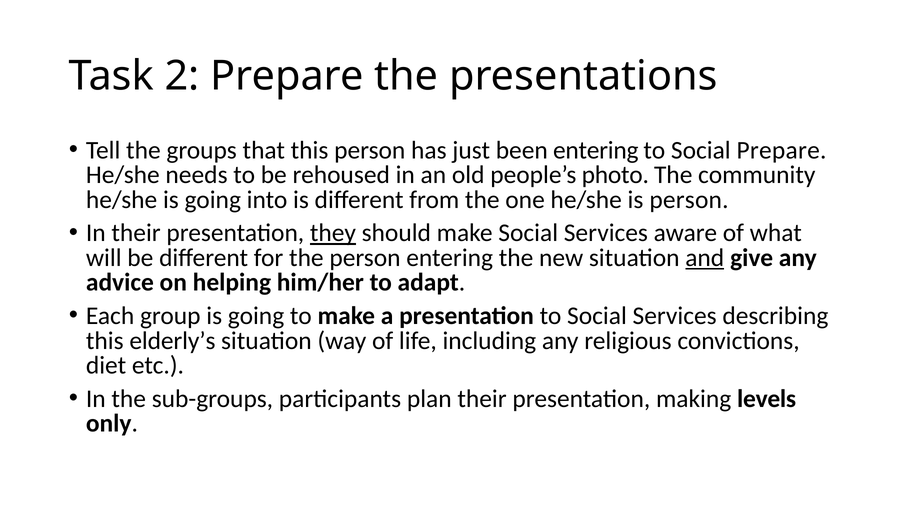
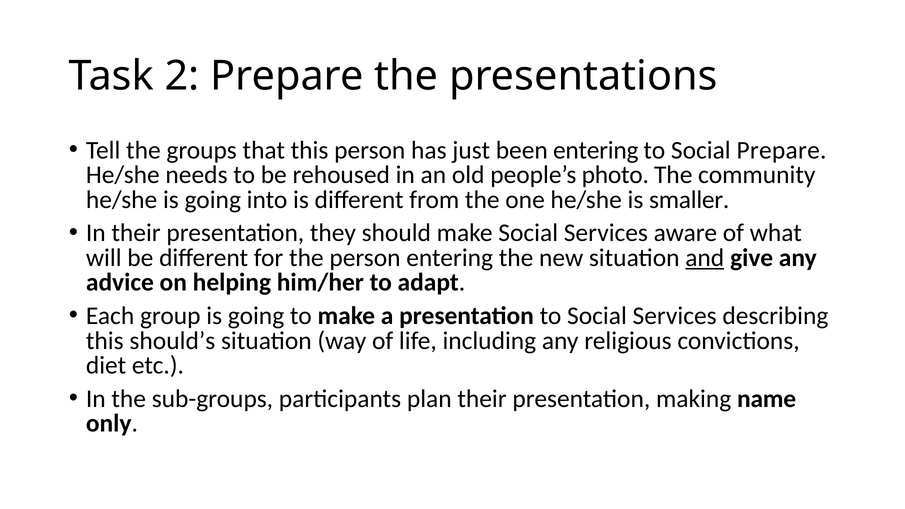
is person: person -> smaller
they underline: present -> none
elderly’s: elderly’s -> should’s
levels: levels -> name
